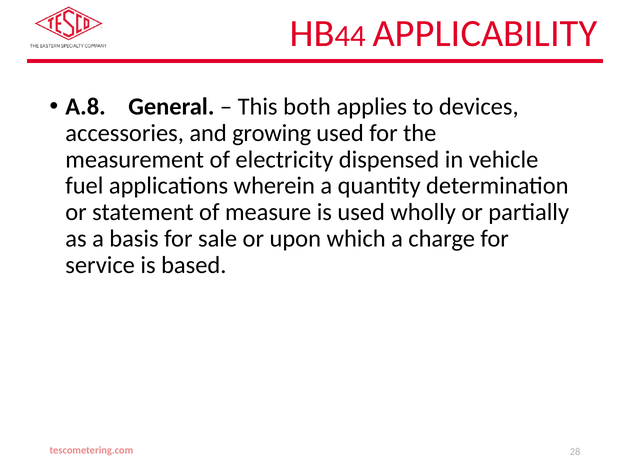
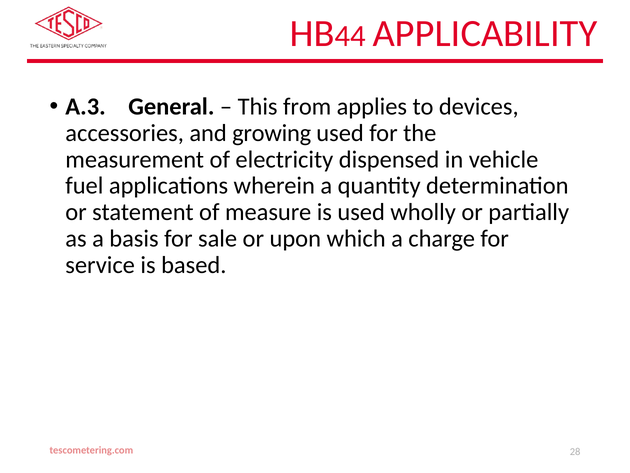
A.8: A.8 -> A.3
both: both -> from
